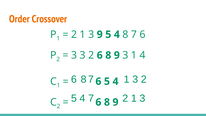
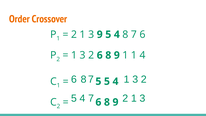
3 at (74, 55): 3 -> 1
9 3: 3 -> 1
6 at (98, 81): 6 -> 5
